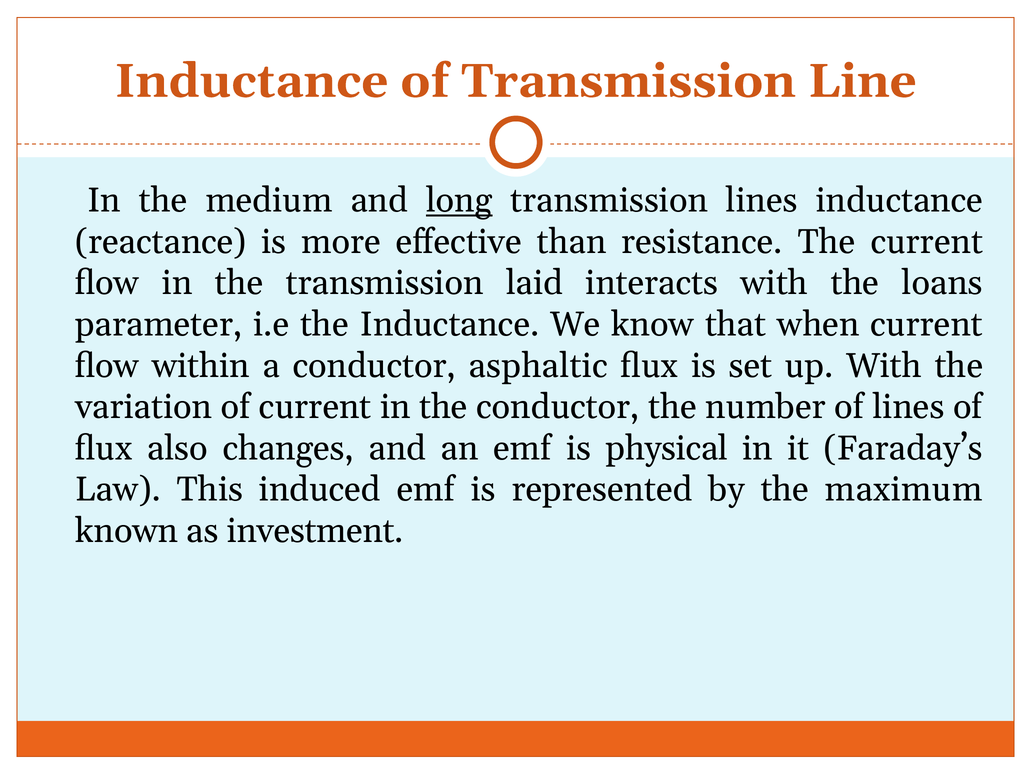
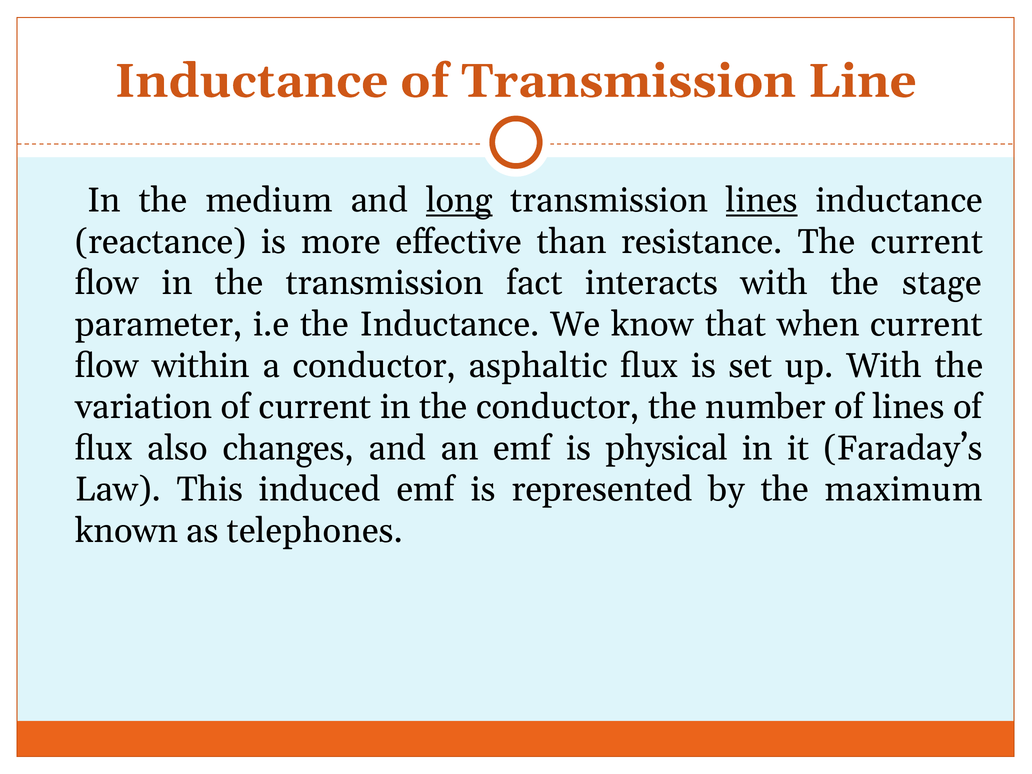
lines at (762, 201) underline: none -> present
laid: laid -> fact
loans: loans -> stage
investment: investment -> telephones
